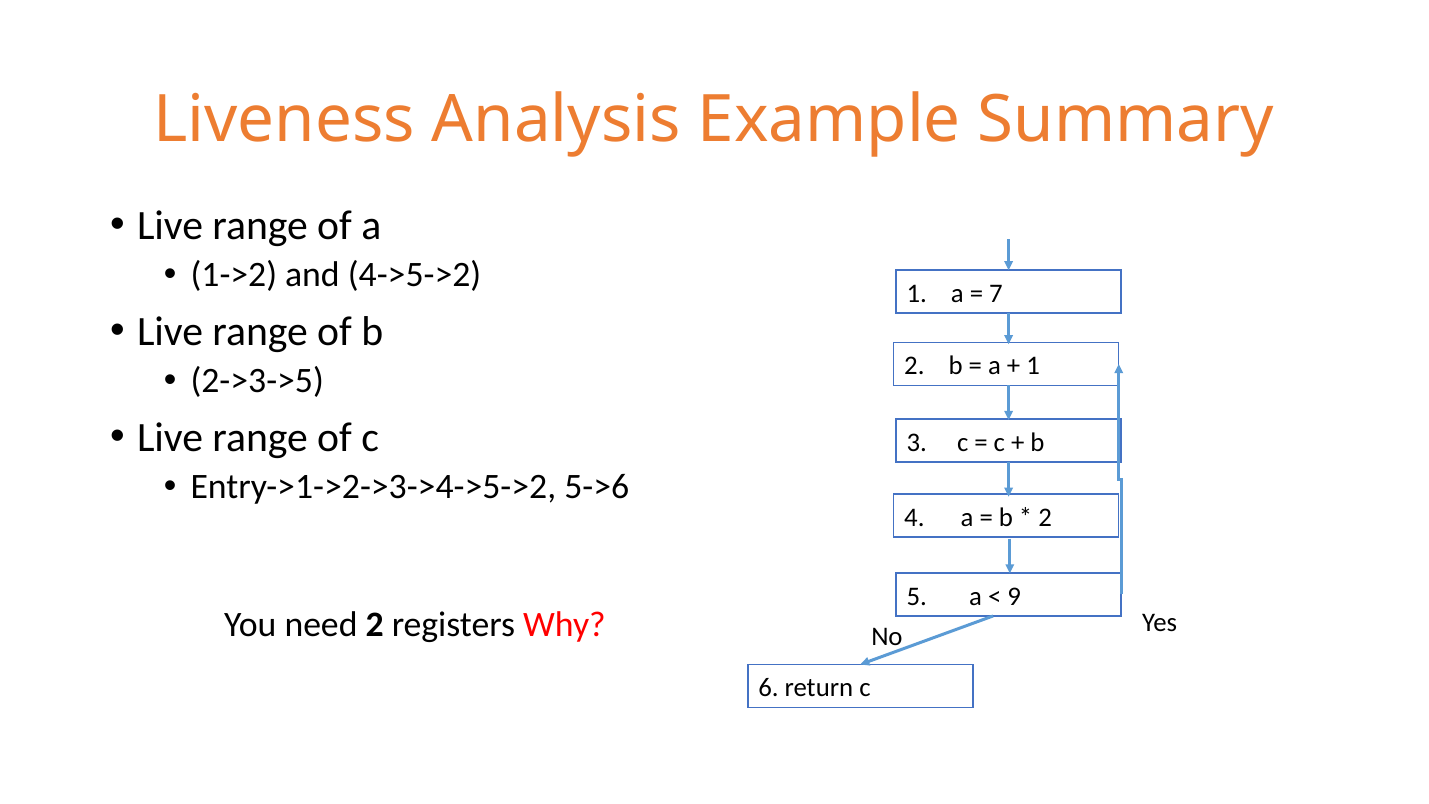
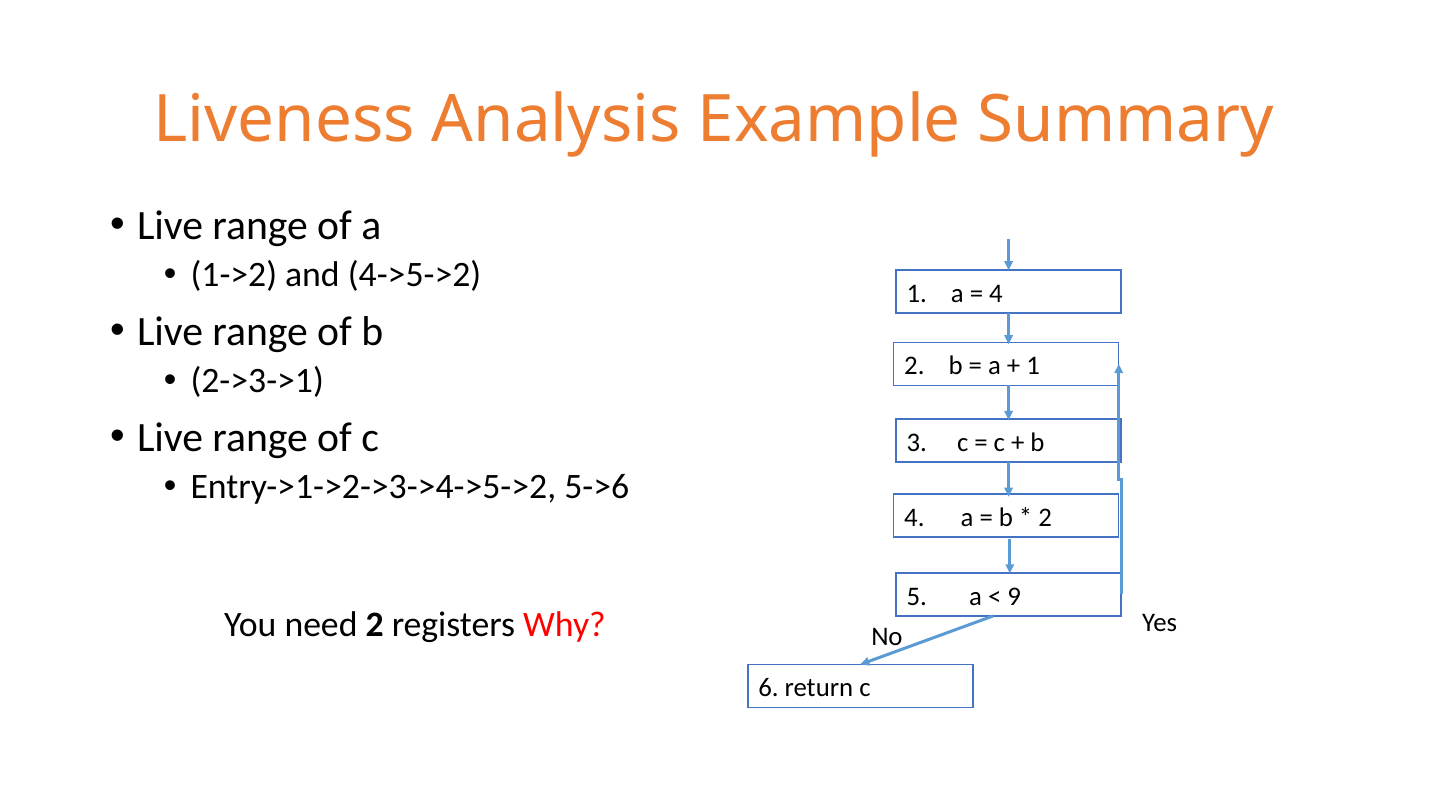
7 at (996, 293): 7 -> 4
2->3->5: 2->3->5 -> 2->3->1
